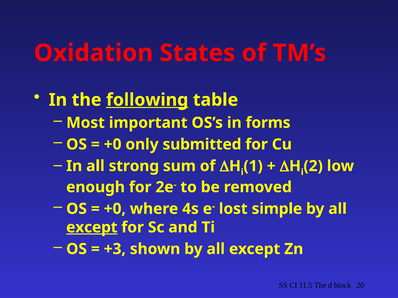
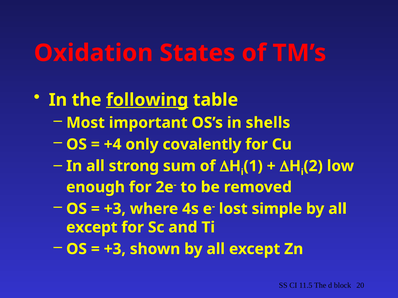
forms: forms -> shells
+0 at (113, 145): +0 -> +4
submitted: submitted -> covalently
+0 at (115, 209): +0 -> +3
except at (92, 228) underline: present -> none
